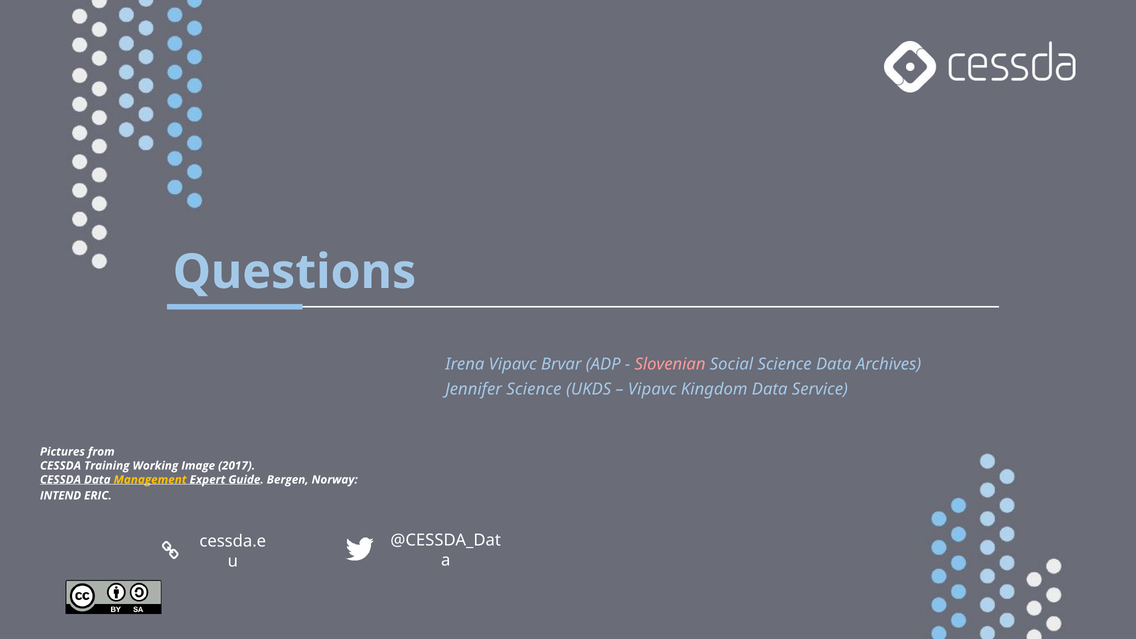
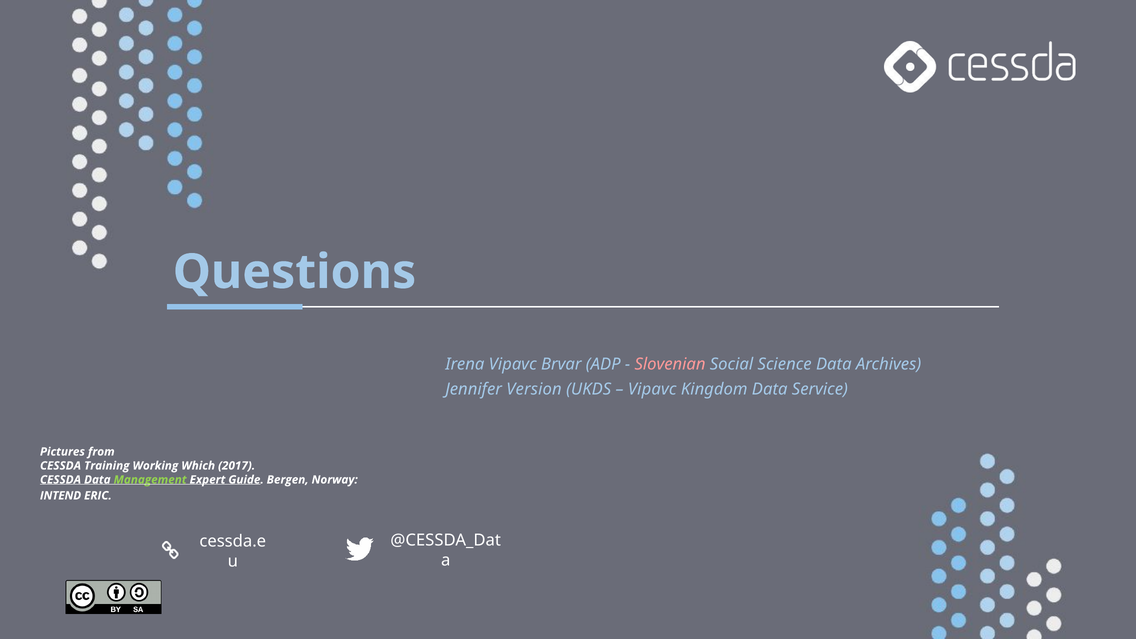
Jennifer Science: Science -> Version
Image: Image -> Which
Management colour: yellow -> light green
